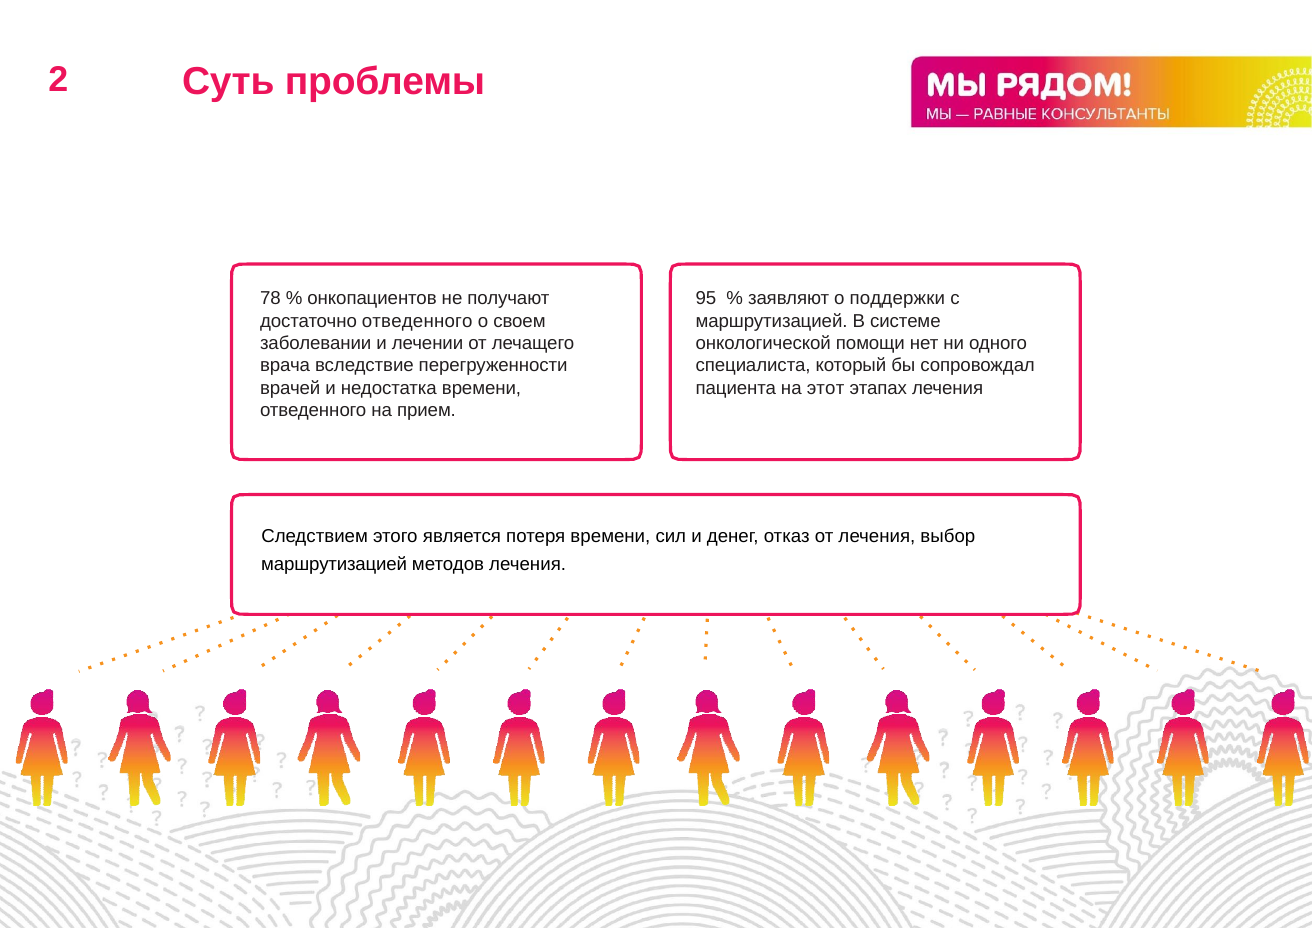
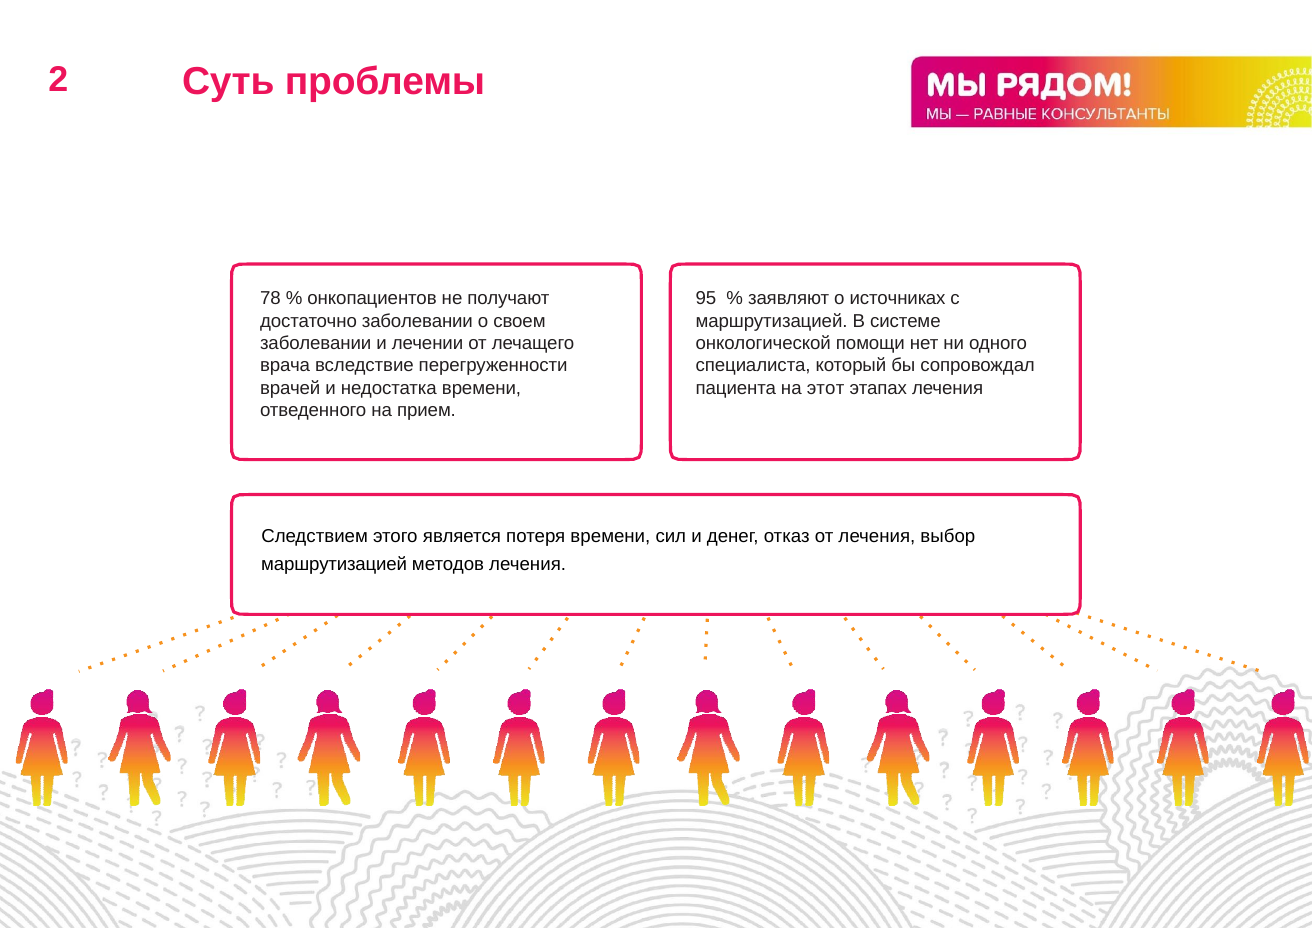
поддержки: поддержки -> источниках
достаточно отведенного: отведенного -> заболевании
